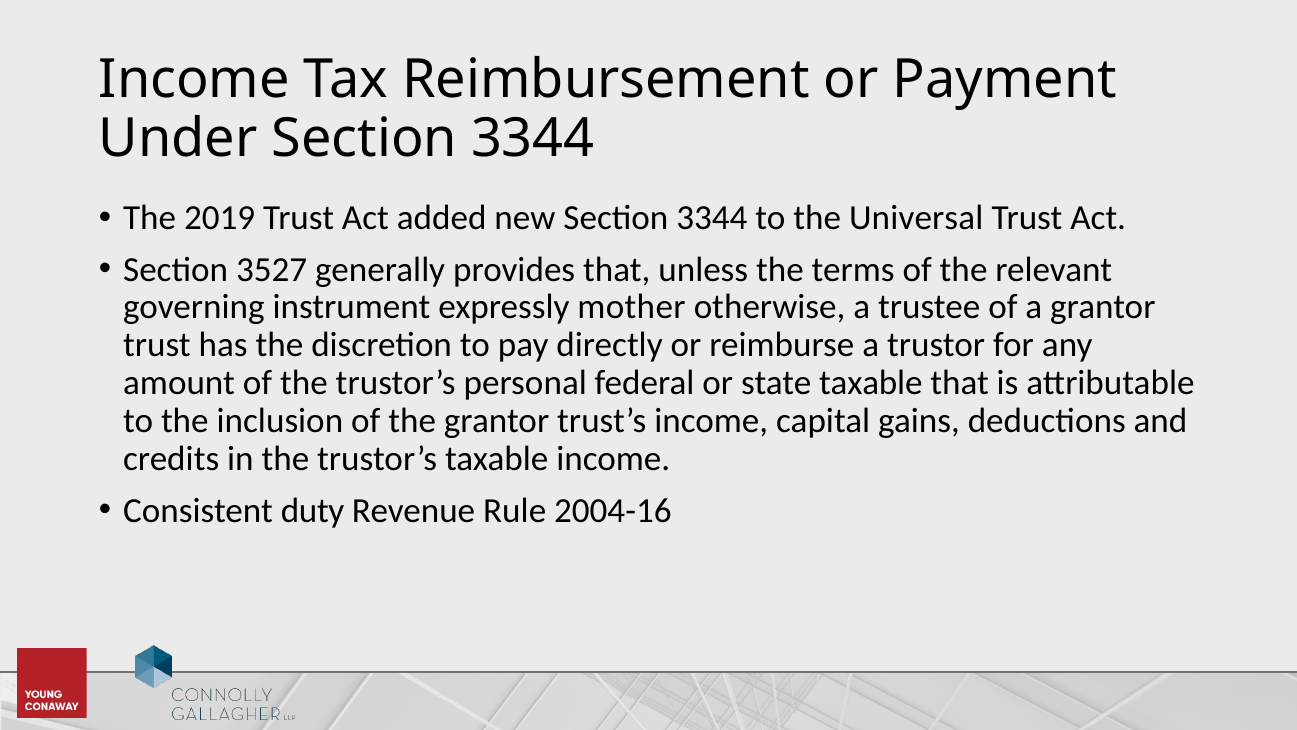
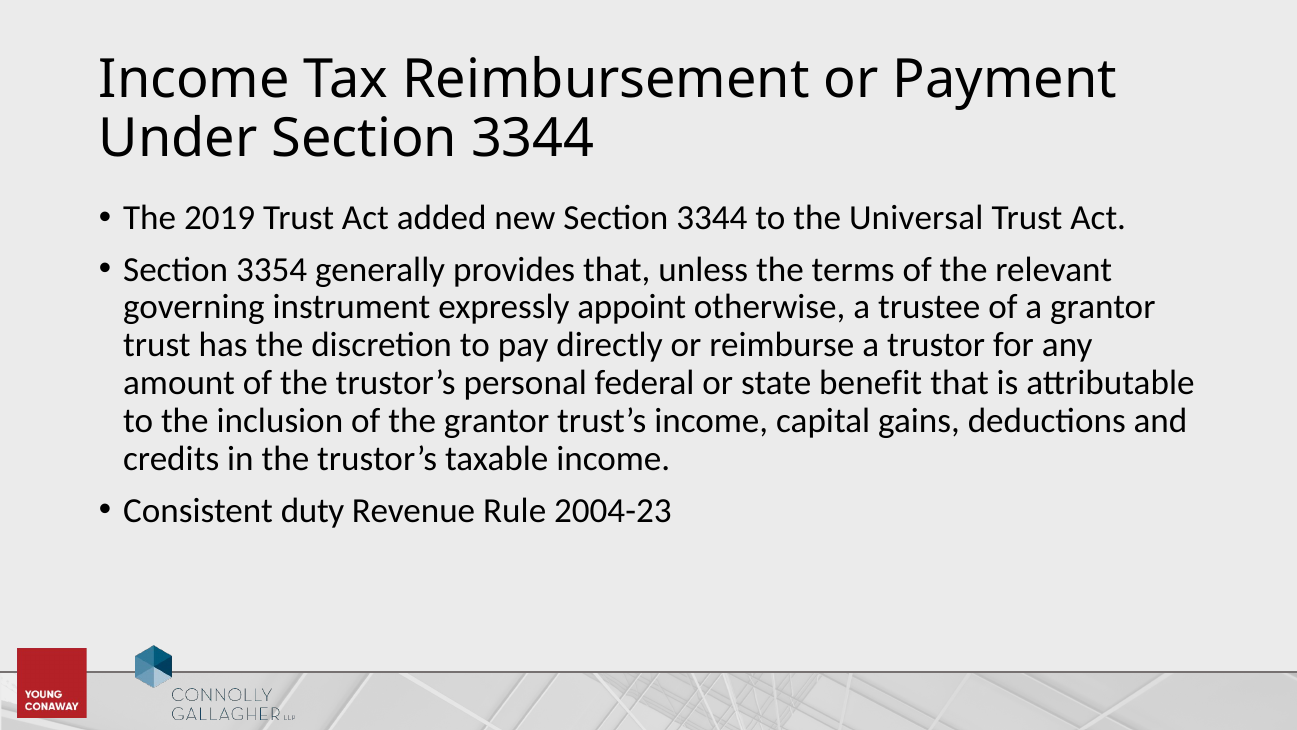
3527: 3527 -> 3354
mother: mother -> appoint
state taxable: taxable -> benefit
2004-16: 2004-16 -> 2004-23
